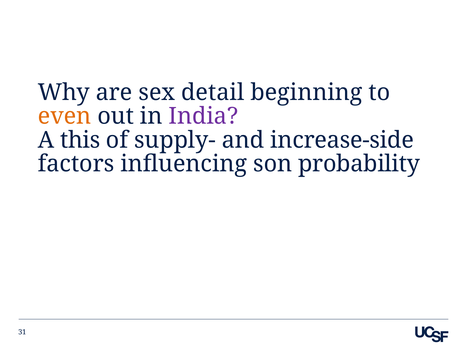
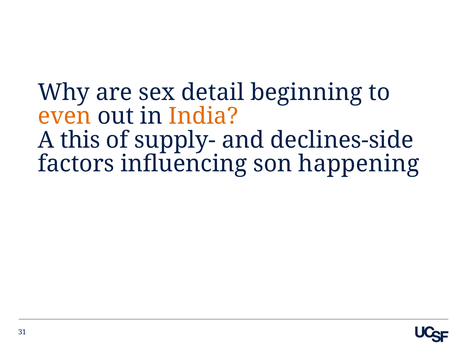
India colour: purple -> orange
increase-side: increase-side -> declines-side
probability: probability -> happening
